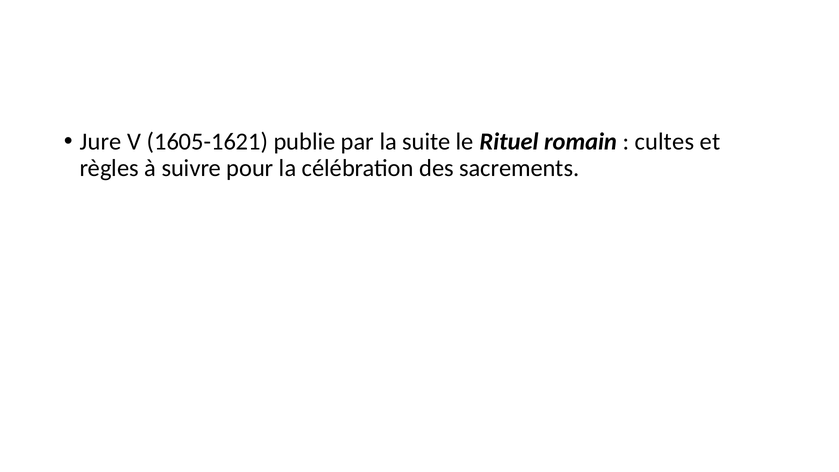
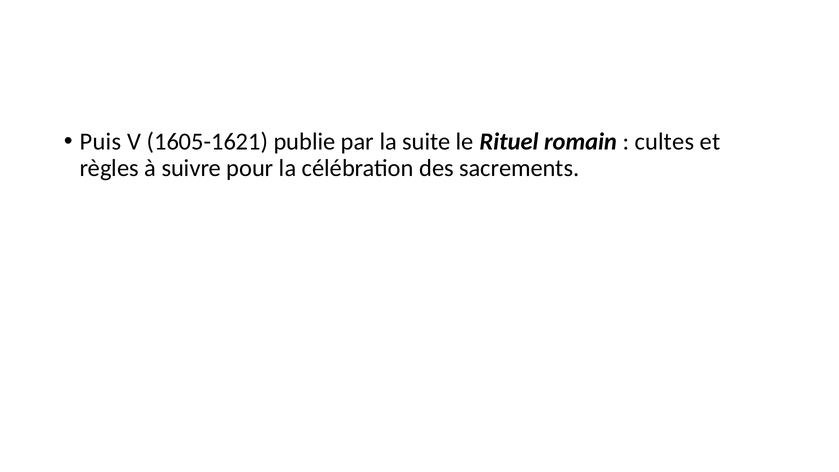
Jure: Jure -> Puis
